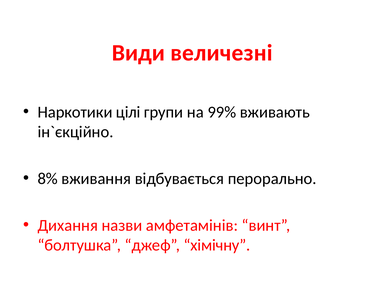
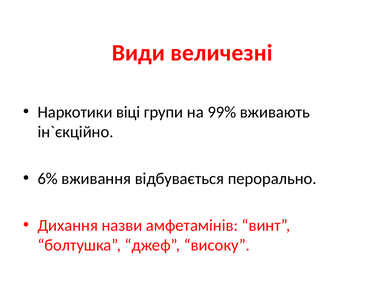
цілі: цілі -> віці
8%: 8% -> 6%
хімічну: хімічну -> високу
